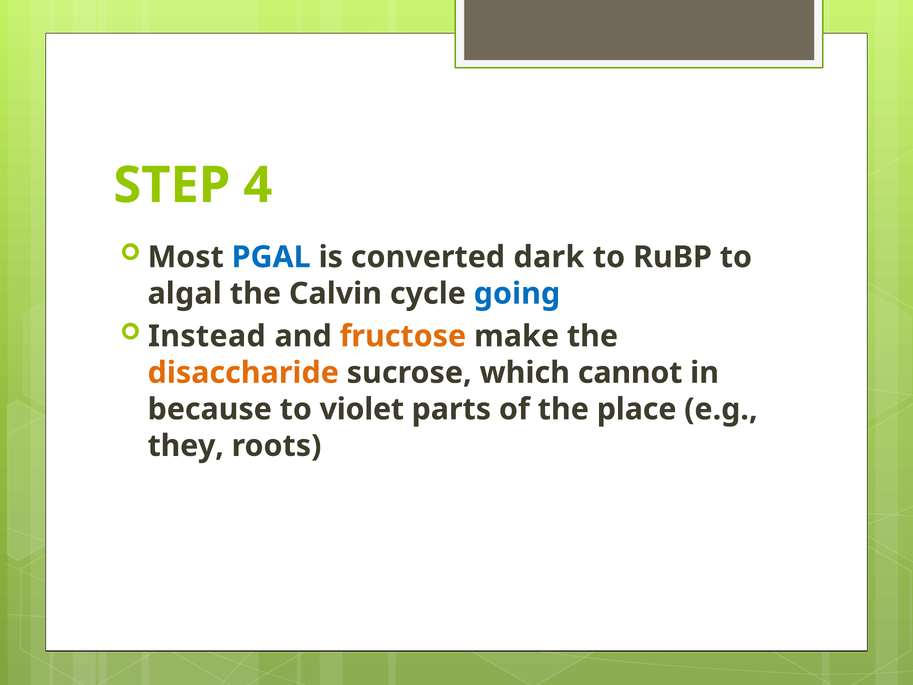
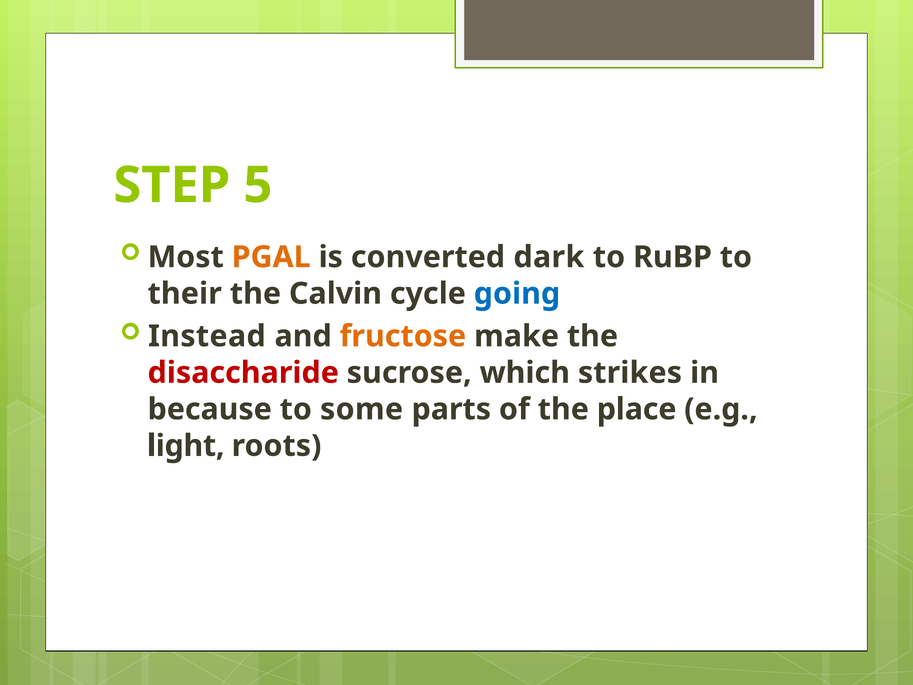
4: 4 -> 5
PGAL colour: blue -> orange
algal: algal -> their
disaccharide colour: orange -> red
cannot: cannot -> strikes
violet: violet -> some
they: they -> light
